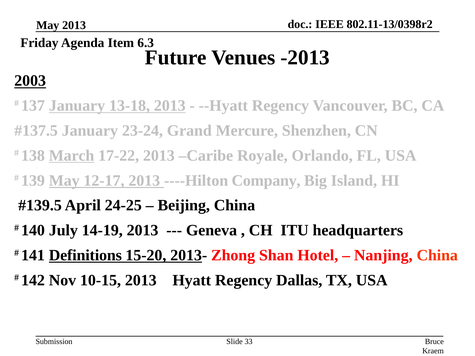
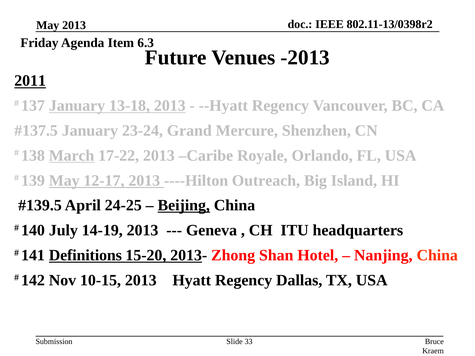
2003: 2003 -> 2011
Company: Company -> Outreach
Beijing underline: none -> present
